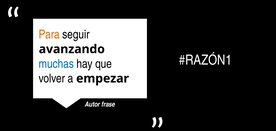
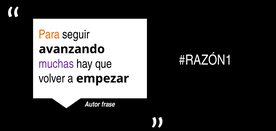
muchas colour: blue -> purple
